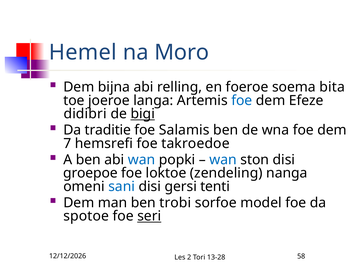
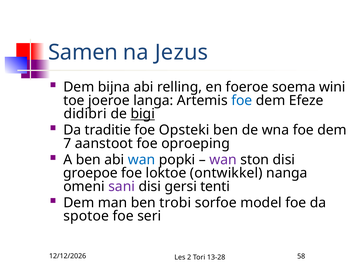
Hemel: Hemel -> Samen
Moro: Moro -> Jezus
bita: bita -> wini
Salamis: Salamis -> Opsteki
hemsrefi: hemsrefi -> aanstoot
takroedoe: takroedoe -> oproeping
wan at (223, 159) colour: blue -> purple
zendeling: zendeling -> ontwikkel
sani colour: blue -> purple
seri underline: present -> none
